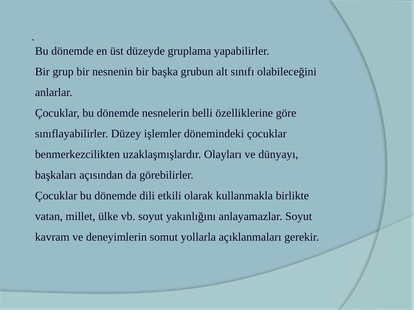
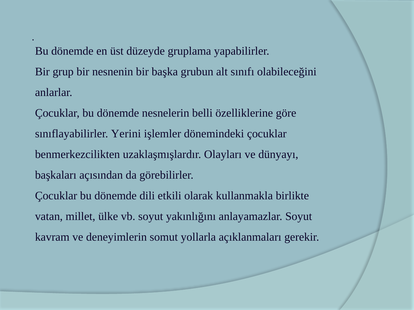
Düzey: Düzey -> Yerini
